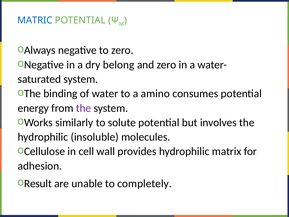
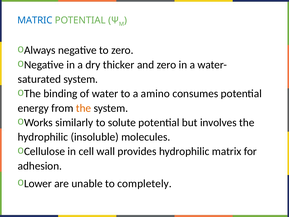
belong: belong -> thicker
the at (84, 108) colour: purple -> orange
Result: Result -> Lower
